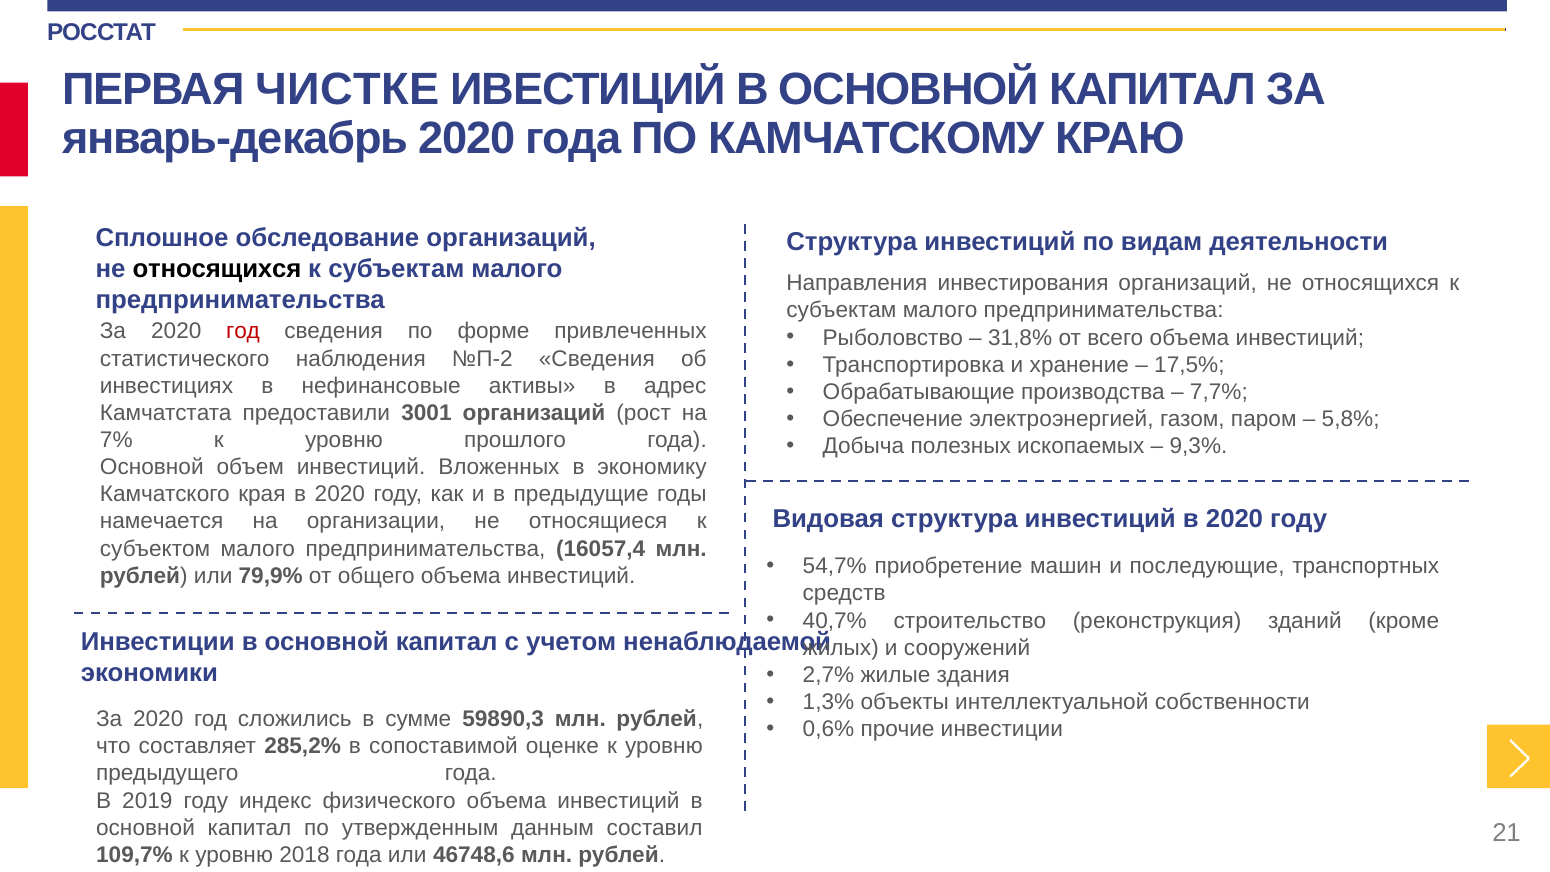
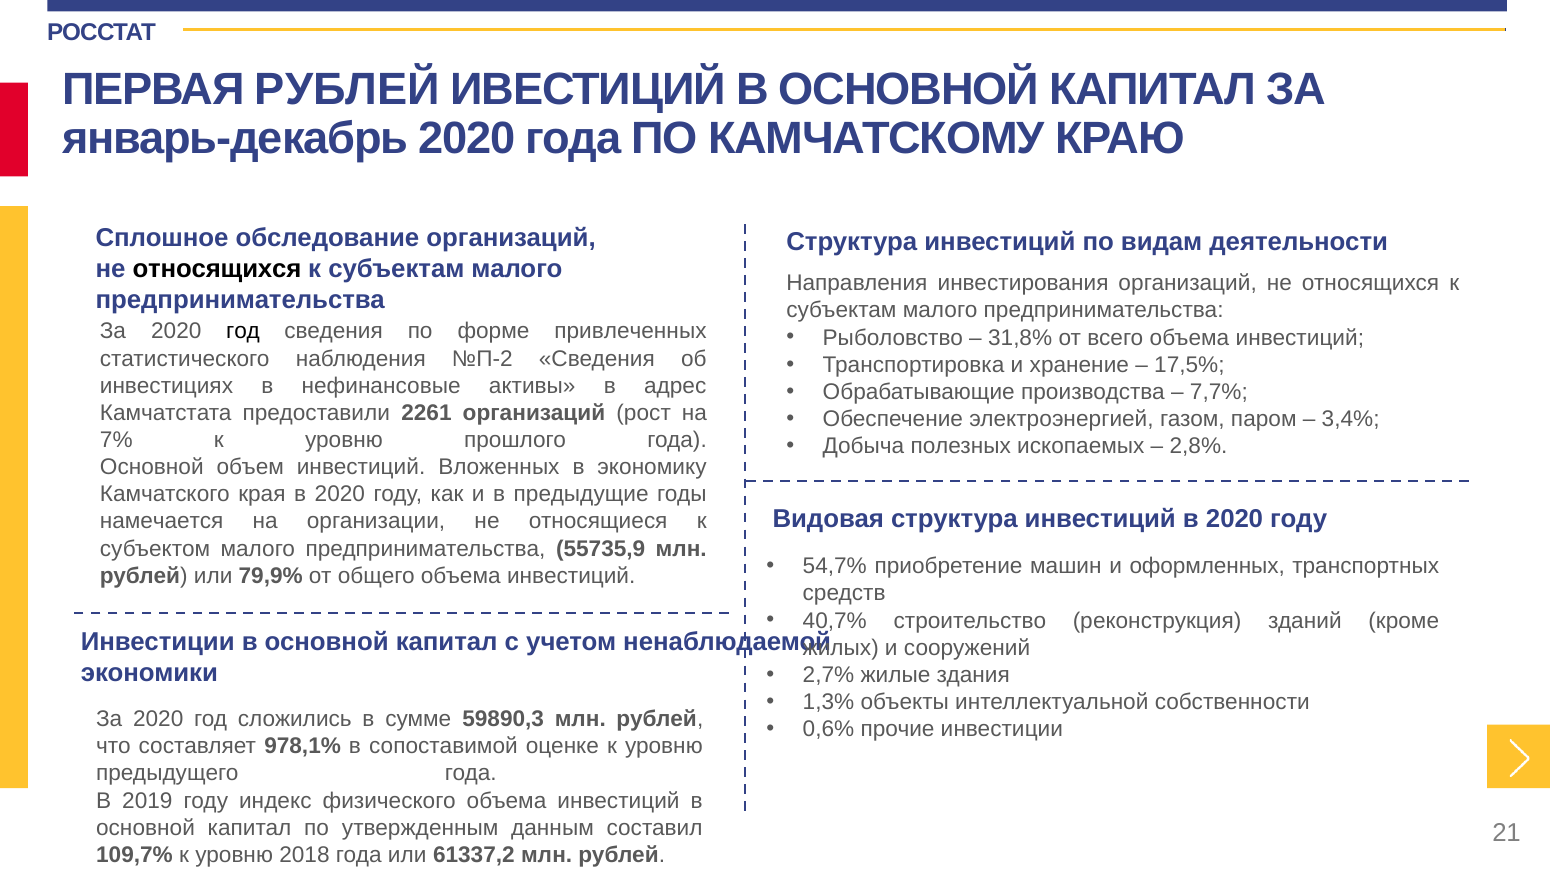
ПЕРВАЯ ЧИСТКЕ: ЧИСТКЕ -> РУБЛЕЙ
год at (243, 331) colour: red -> black
3001: 3001 -> 2261
5,8%: 5,8% -> 3,4%
9,3%: 9,3% -> 2,8%
16057,4: 16057,4 -> 55735,9
последующие: последующие -> оформленных
285,2%: 285,2% -> 978,1%
46748,6: 46748,6 -> 61337,2
